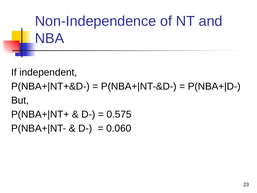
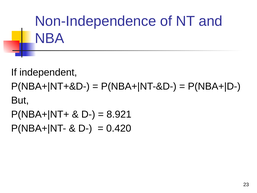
0.575: 0.575 -> 8.921
0.060: 0.060 -> 0.420
